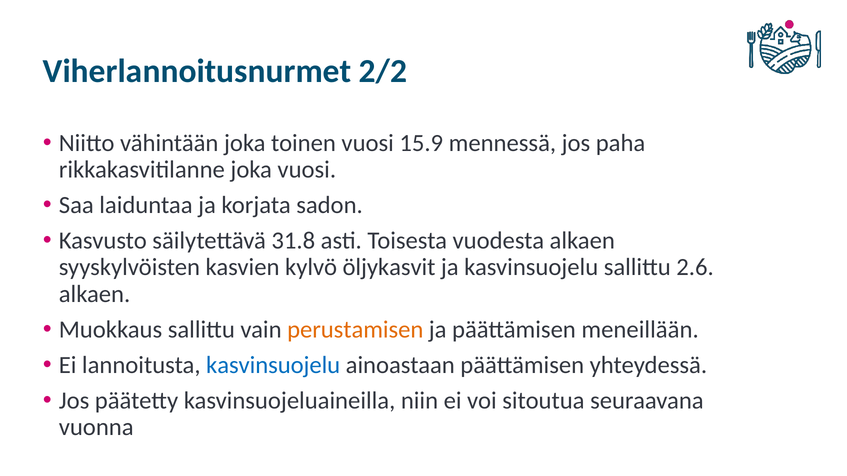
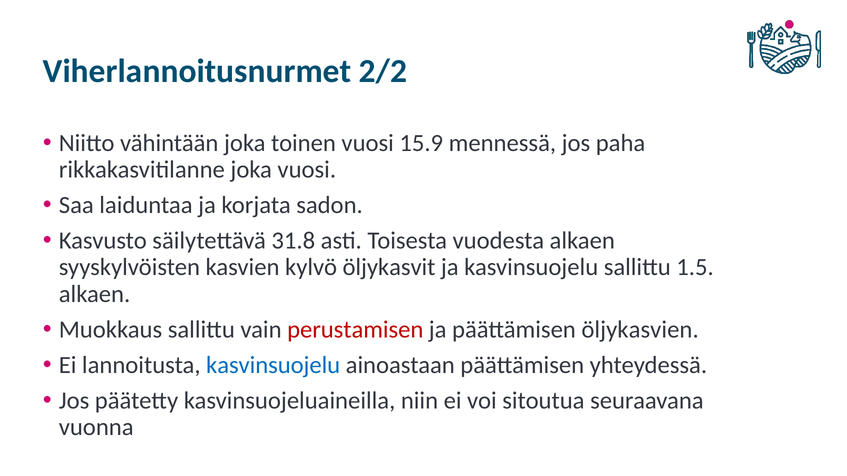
2.6: 2.6 -> 1.5
perustamisen colour: orange -> red
meneillään: meneillään -> öljykasvien
